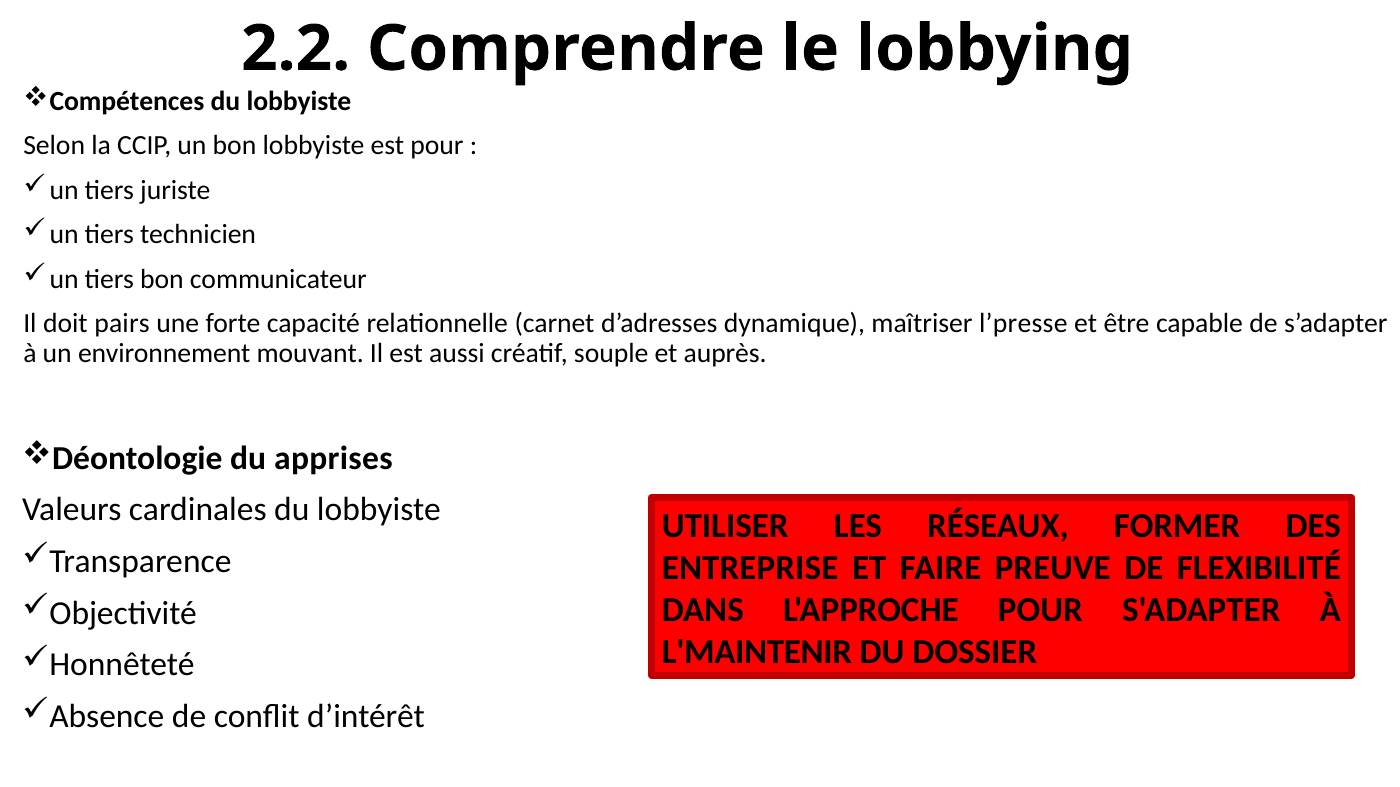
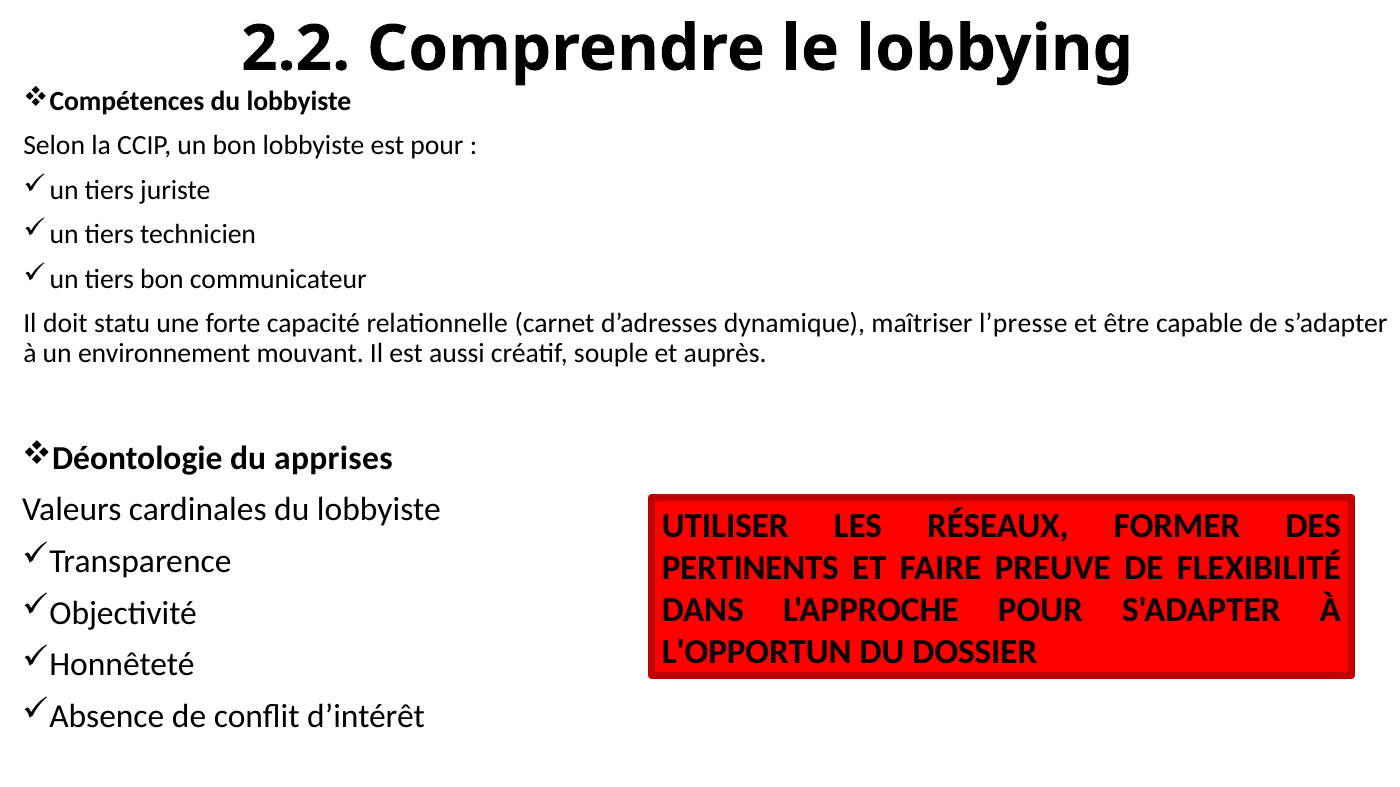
pairs: pairs -> statu
ENTREPRISE: ENTREPRISE -> PERTINENTS
L'MAINTENIR: L'MAINTENIR -> L'OPPORTUN
